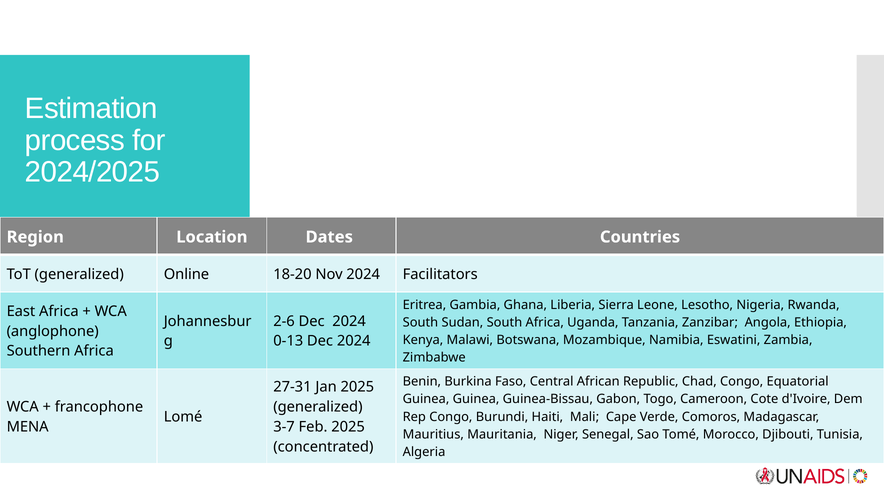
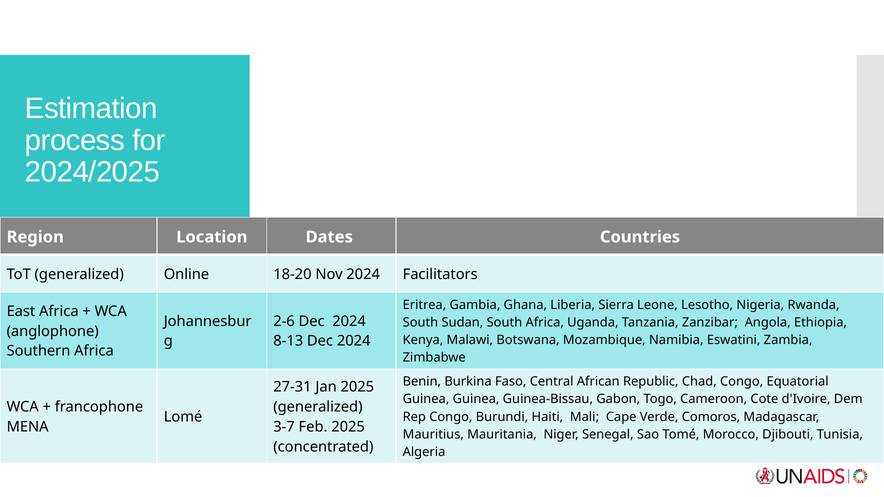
0-13: 0-13 -> 8-13
